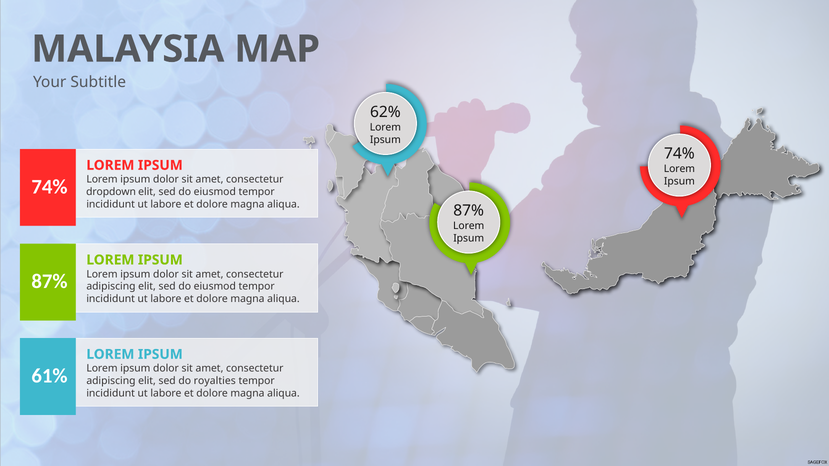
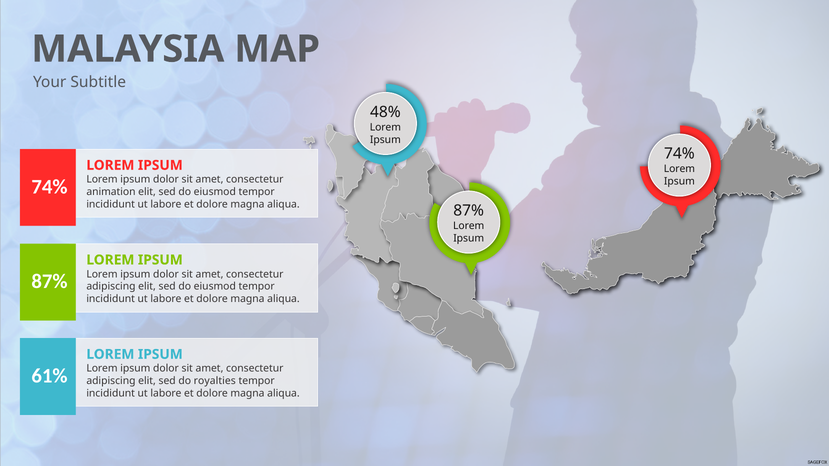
62%: 62% -> 48%
dropdown: dropdown -> animation
